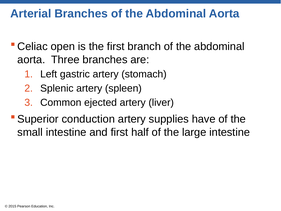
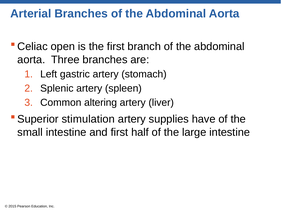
ejected: ejected -> altering
conduction: conduction -> stimulation
